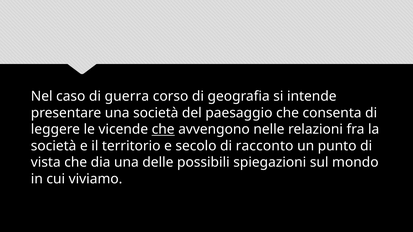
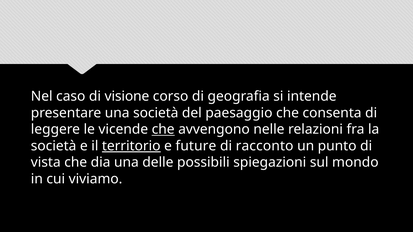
guerra: guerra -> visione
territorio underline: none -> present
secolo: secolo -> future
